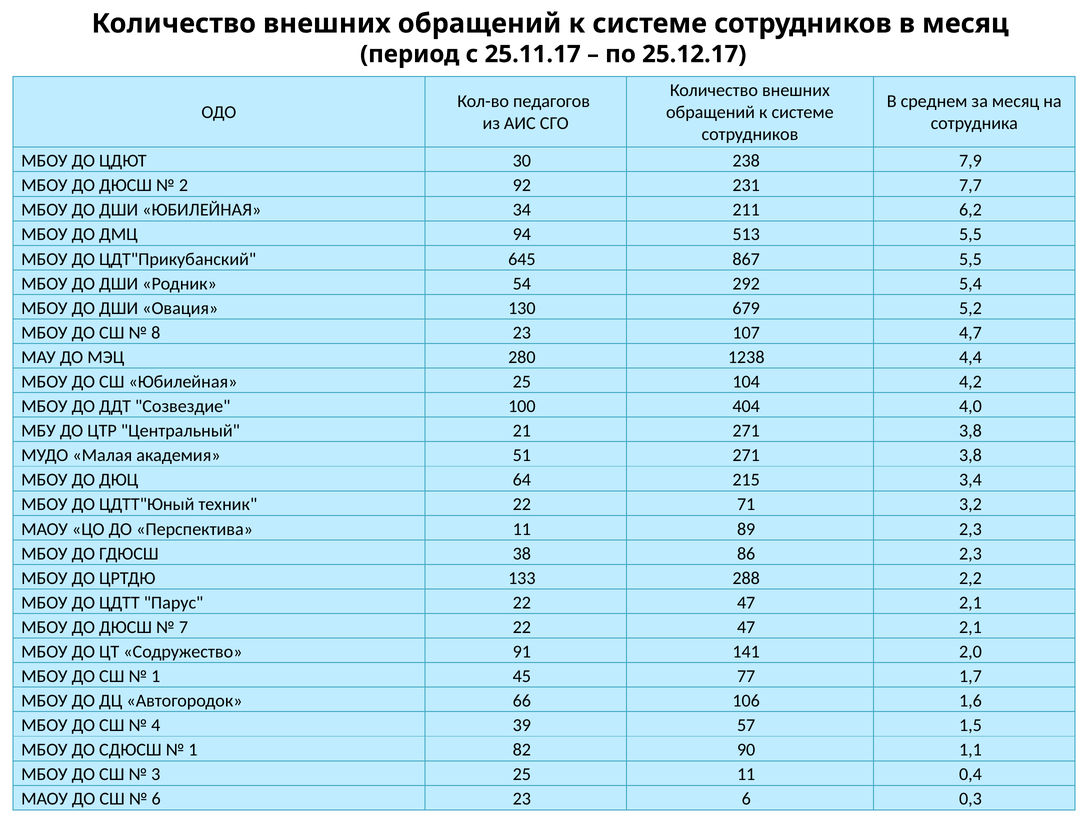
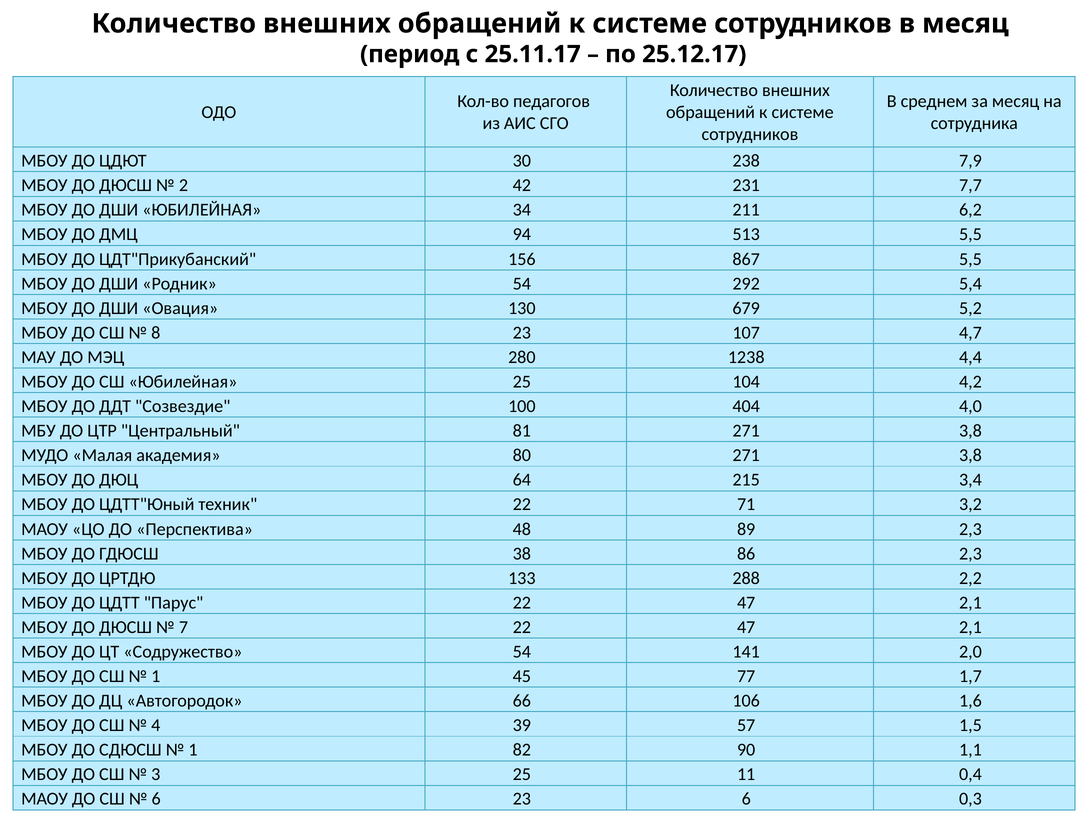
92: 92 -> 42
645: 645 -> 156
21: 21 -> 81
51: 51 -> 80
Перспектива 11: 11 -> 48
Содружество 91: 91 -> 54
